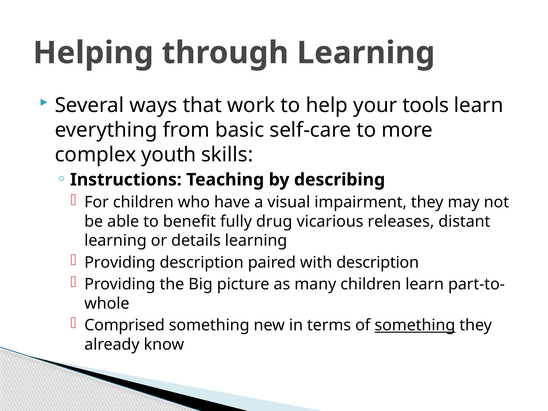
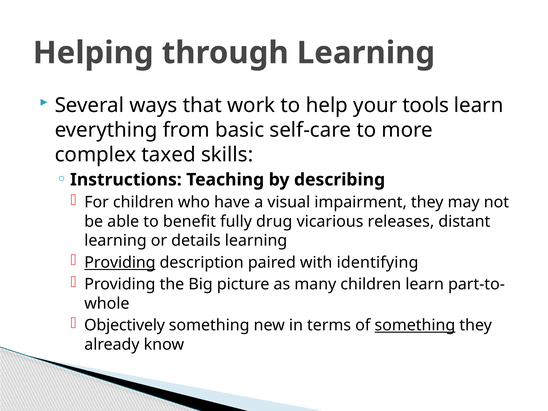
youth: youth -> taxed
Providing at (120, 263) underline: none -> present
with description: description -> identifying
Comprised: Comprised -> Objectively
